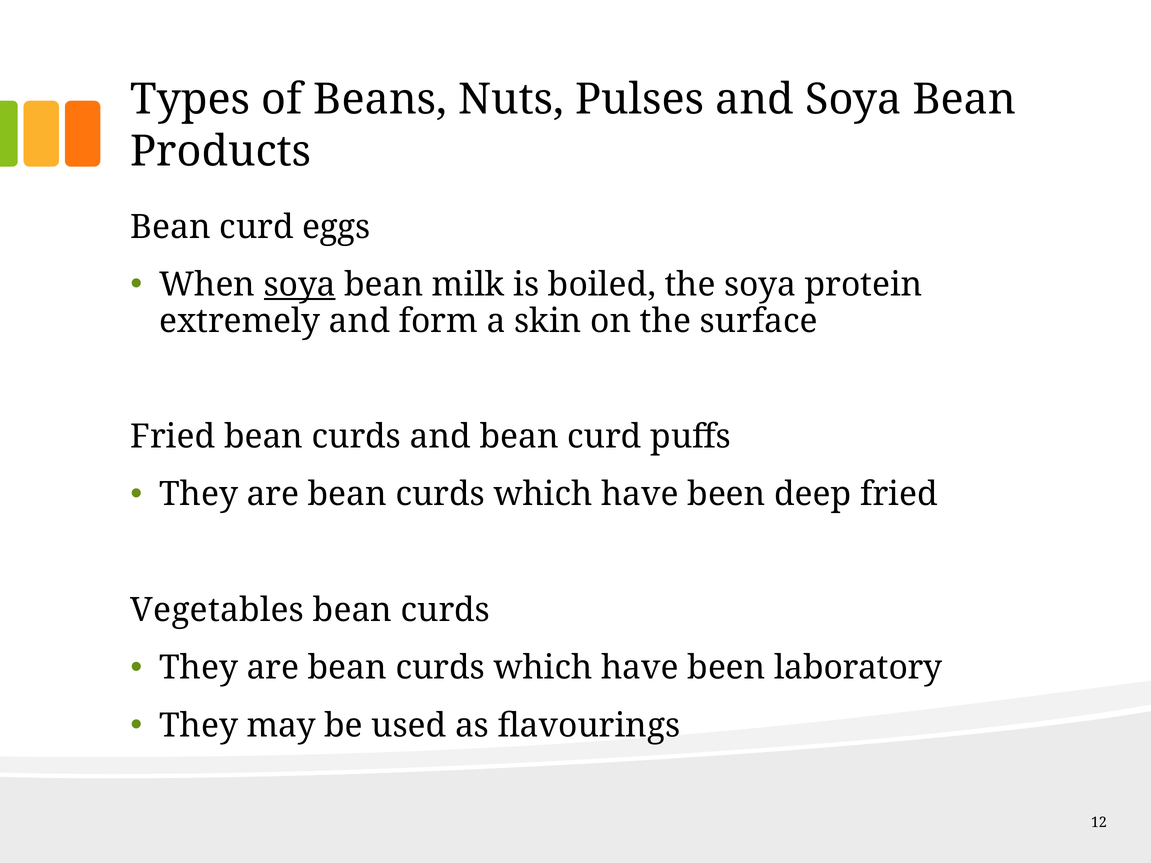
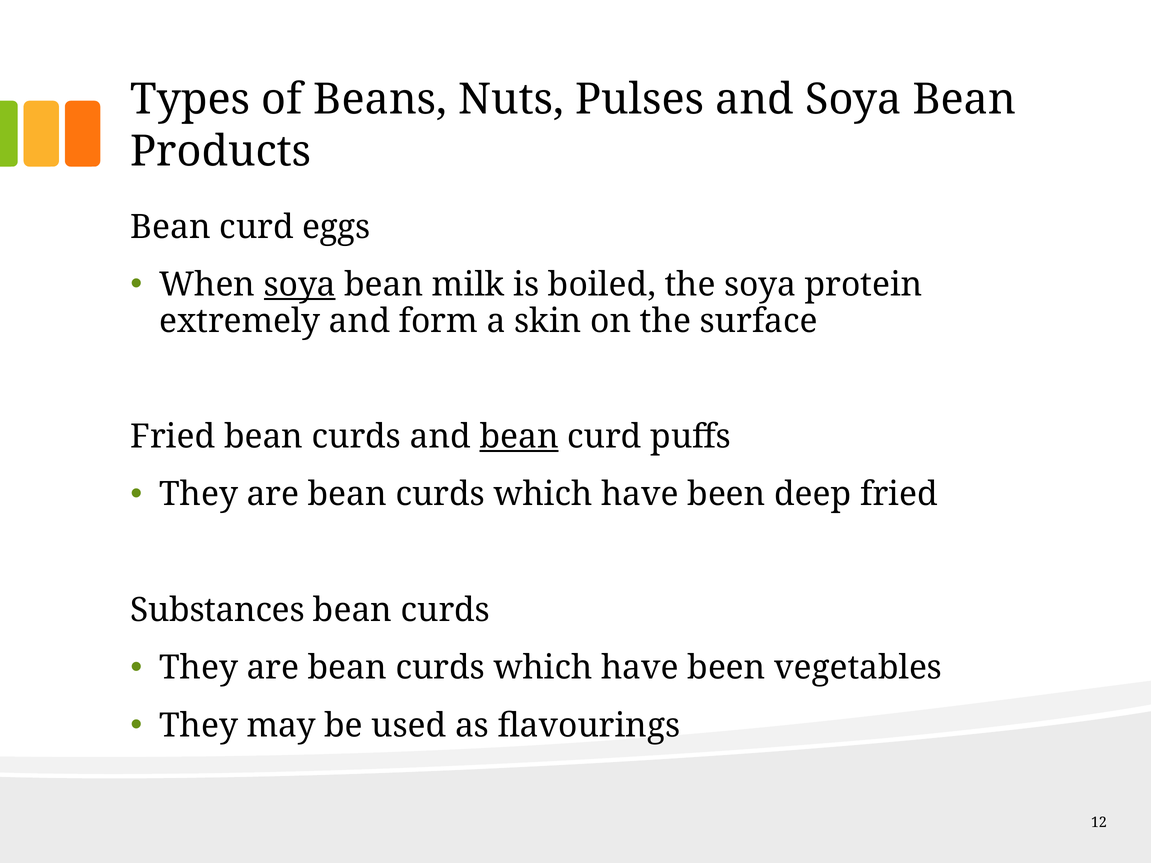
bean at (519, 437) underline: none -> present
Vegetables: Vegetables -> Substances
laboratory: laboratory -> vegetables
